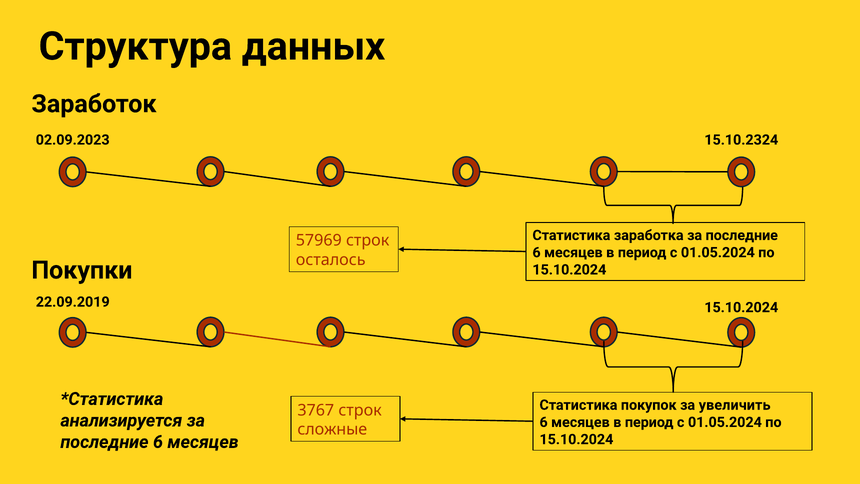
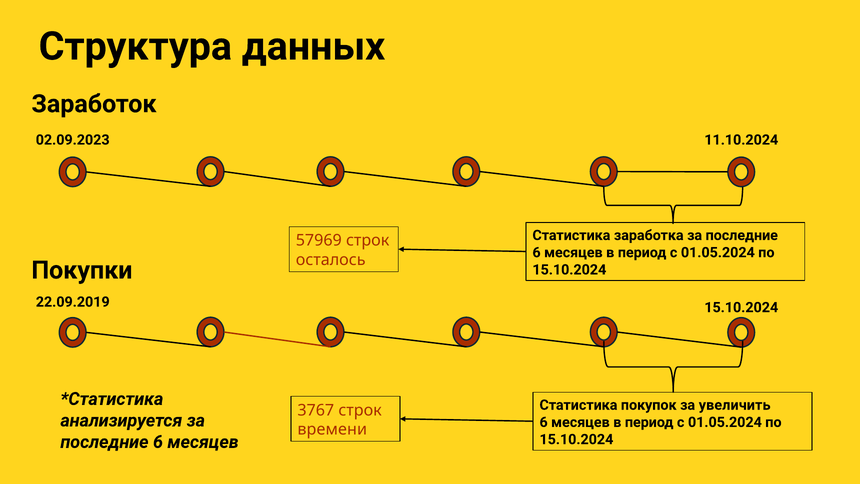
15.10.2324: 15.10.2324 -> 11.10.2024
сложные: сложные -> времени
